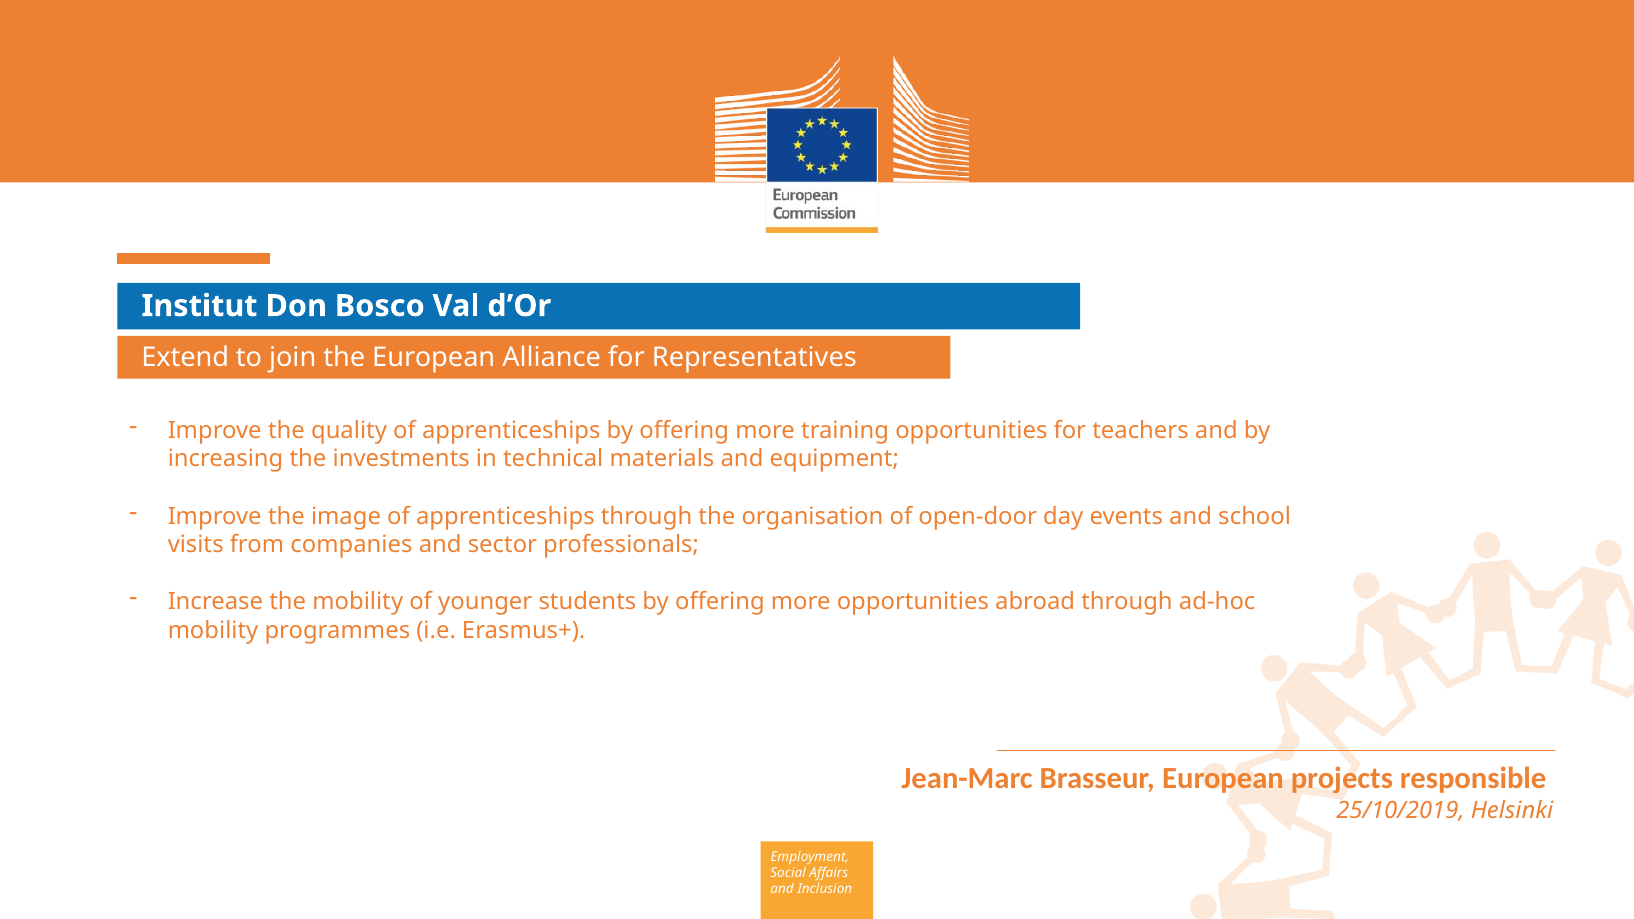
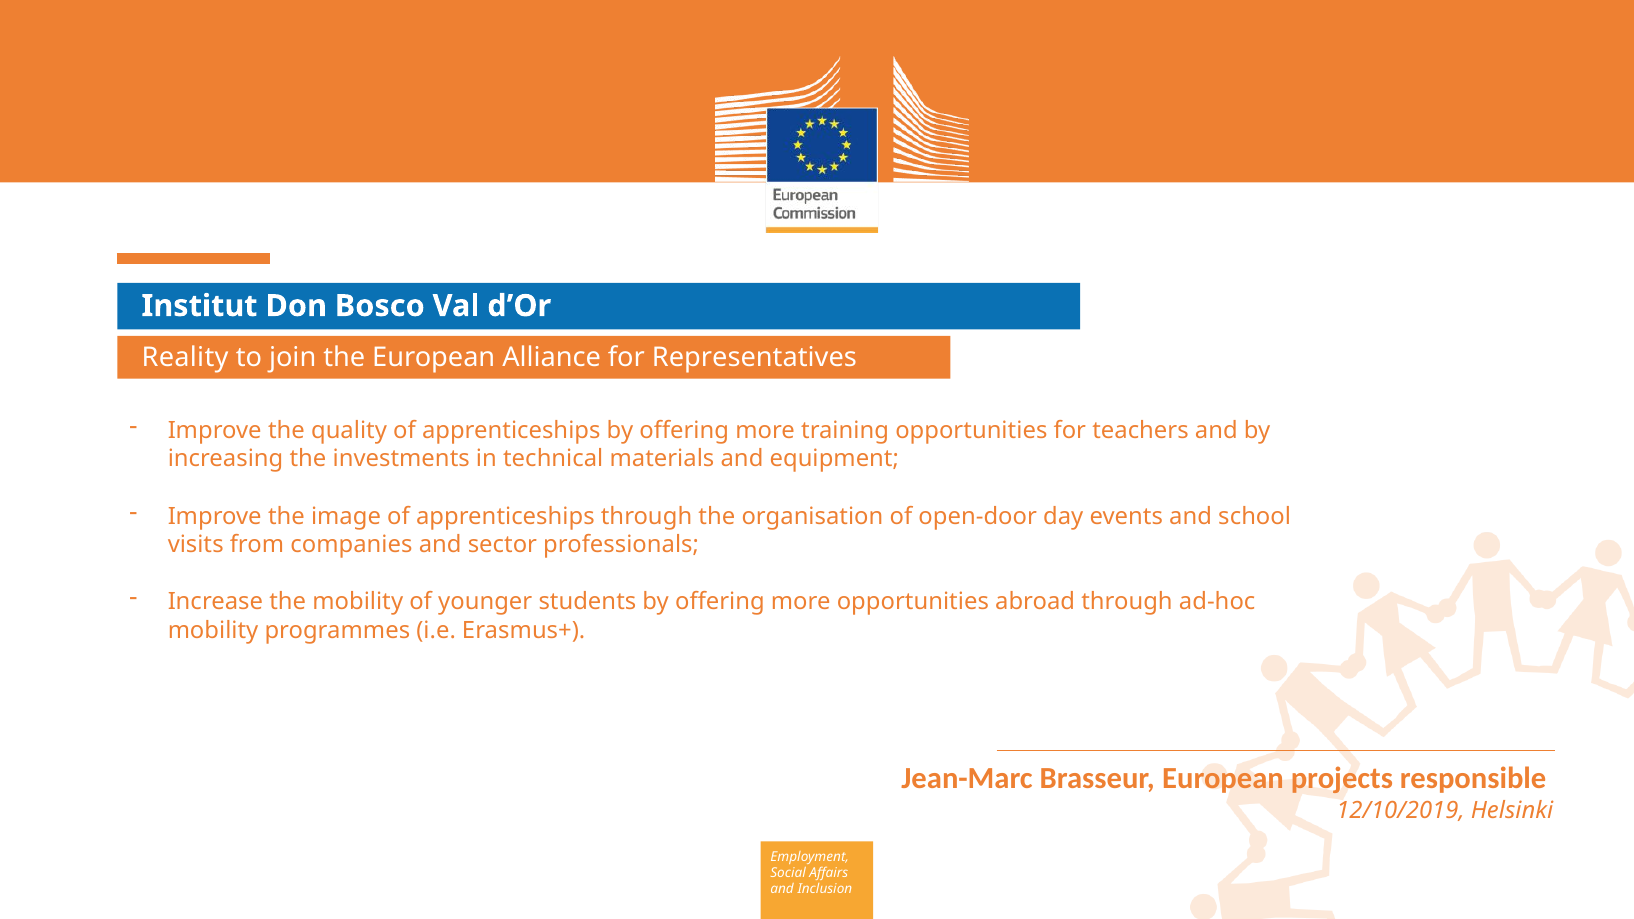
Extend: Extend -> Reality
25/10/2019: 25/10/2019 -> 12/10/2019
